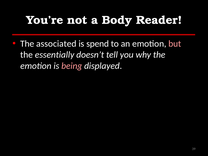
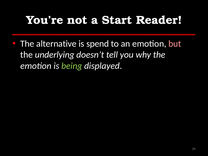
Body: Body -> Start
associated: associated -> alternative
essentially: essentially -> underlying
being colour: pink -> light green
